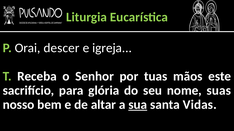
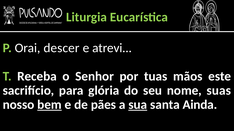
igreja: igreja -> atrevi
bem underline: none -> present
altar: altar -> pães
Vidas: Vidas -> Ainda
